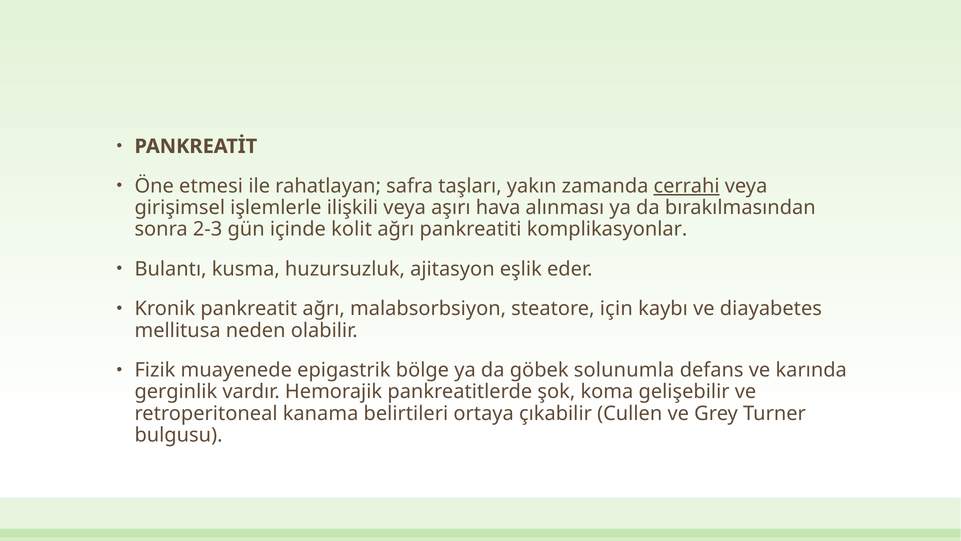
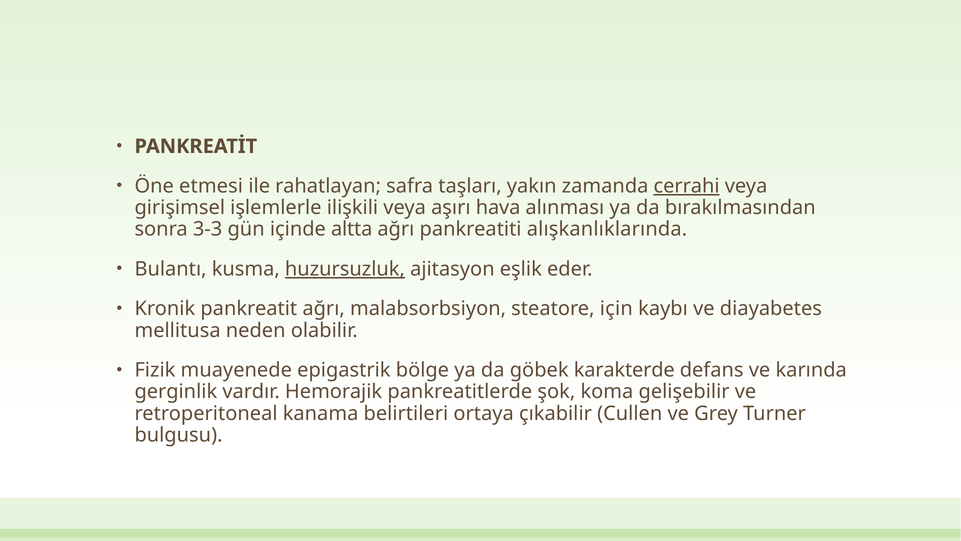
2-3: 2-3 -> 3-3
kolit: kolit -> altta
komplikasyonlar: komplikasyonlar -> alışkanlıklarında
huzursuzluk underline: none -> present
solunumla: solunumla -> karakterde
